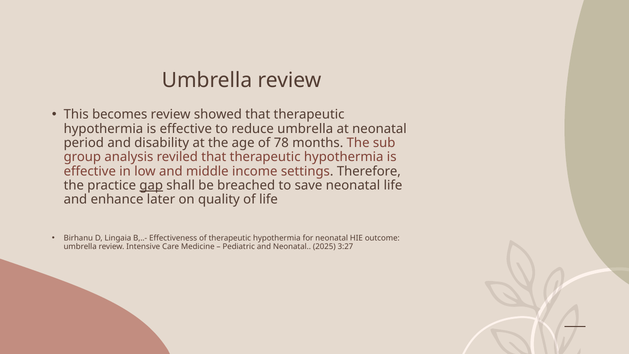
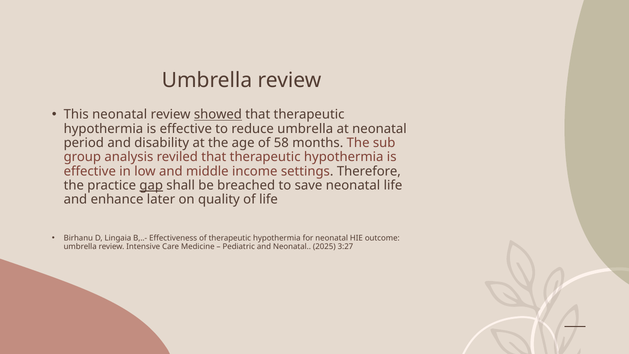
This becomes: becomes -> neonatal
showed underline: none -> present
78: 78 -> 58
